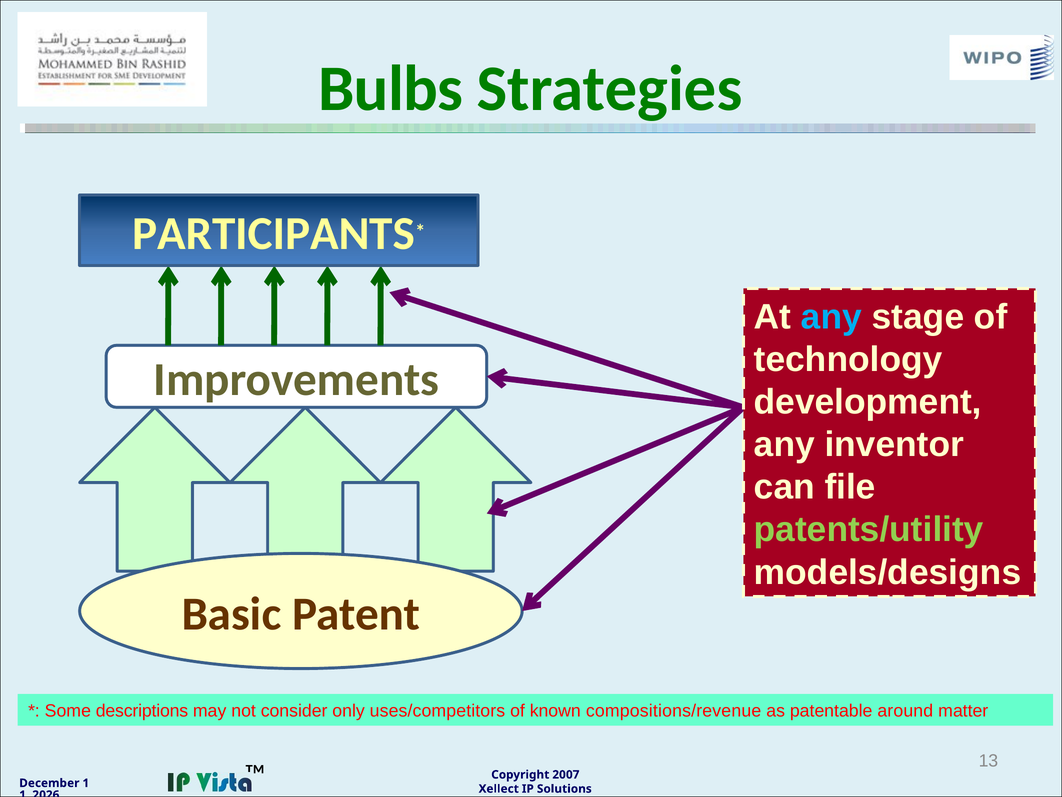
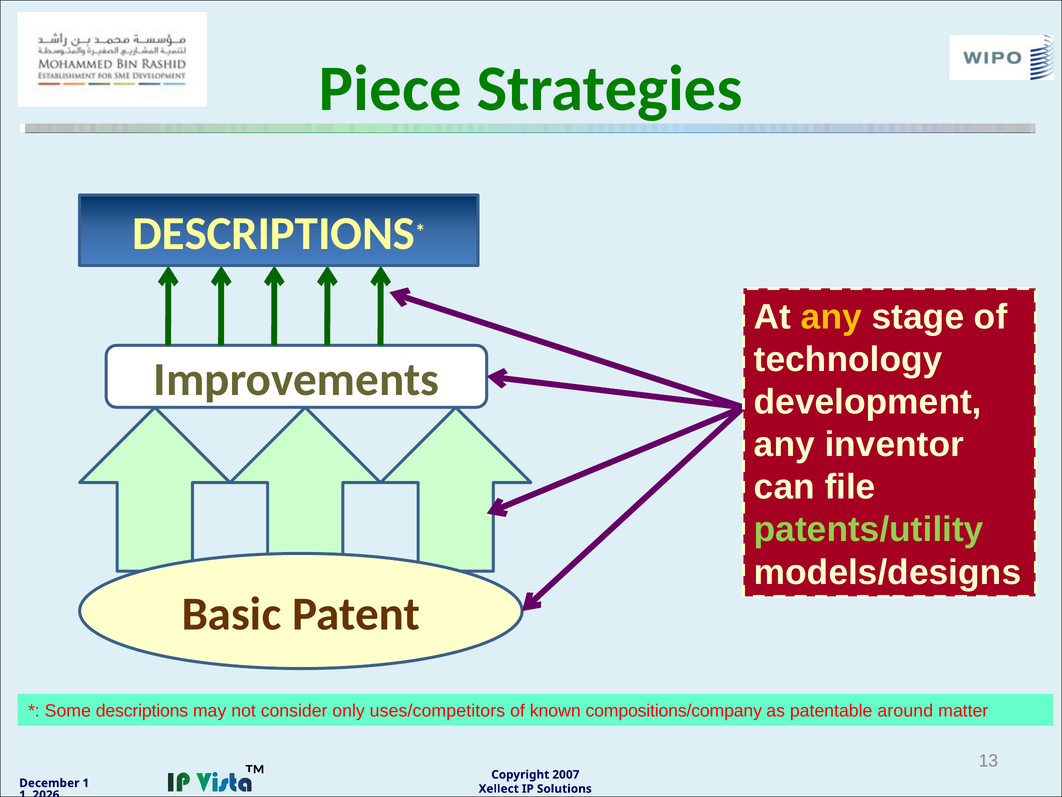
Bulbs: Bulbs -> Piece
PARTICIPANTS at (274, 233): PARTICIPANTS -> DESCRIPTIONS
any at (831, 317) colour: light blue -> yellow
compositions/revenue: compositions/revenue -> compositions/company
